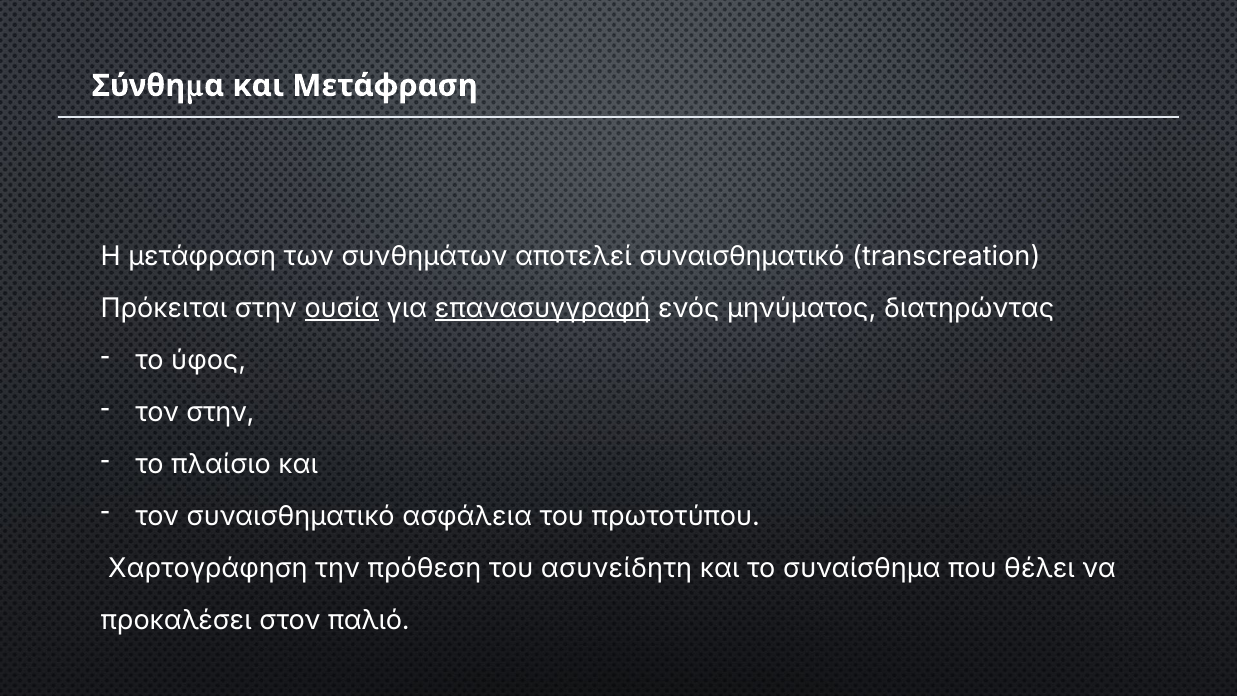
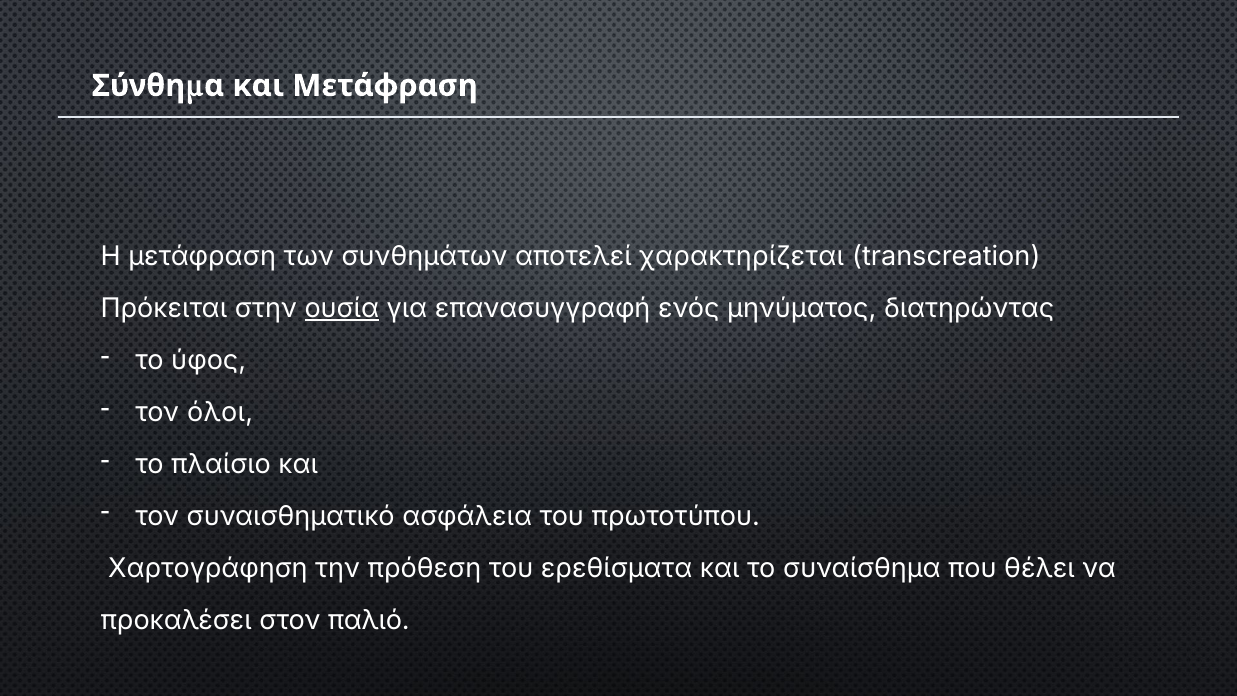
αποτελεί συναισθηματικό: συναισθηματικό -> χαρακτηρίζεται
επανασυγγραφή underline: present -> none
τον στην: στην -> όλοι
ασυνείδητη: ασυνείδητη -> ερεθίσματα
